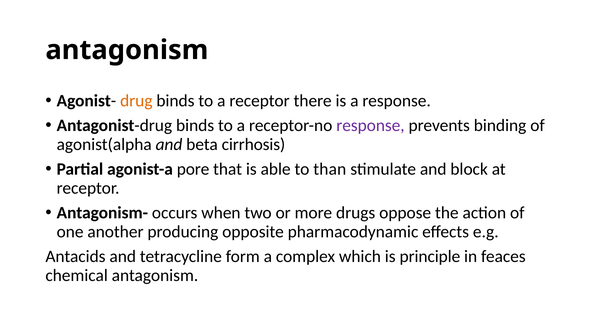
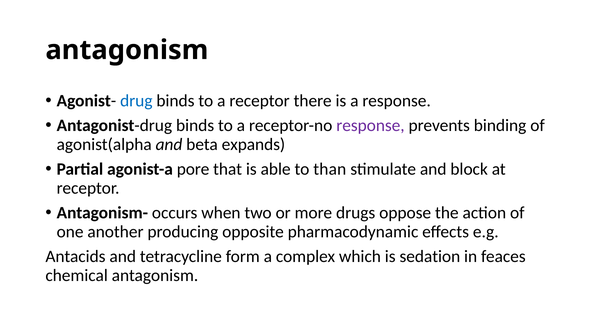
drug colour: orange -> blue
cirrhosis: cirrhosis -> expands
principle: principle -> sedation
